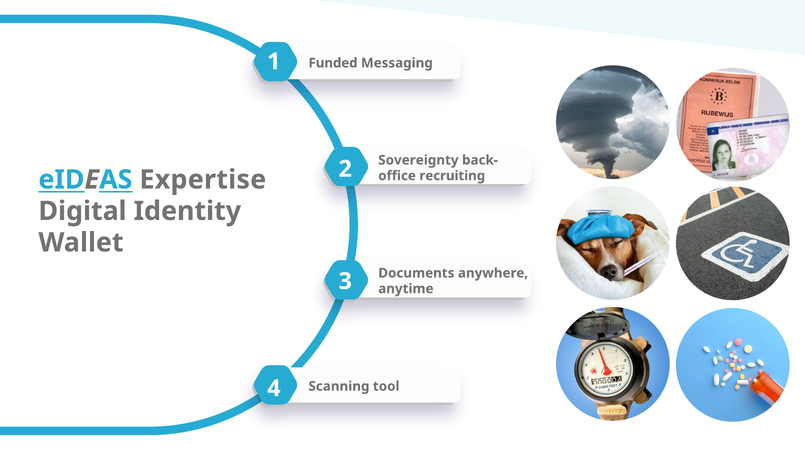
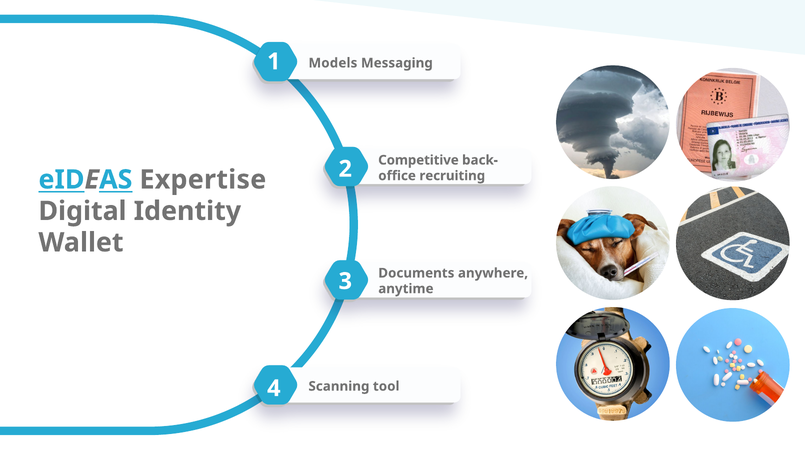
Funded: Funded -> Models
Sovereignty: Sovereignty -> Competitive
